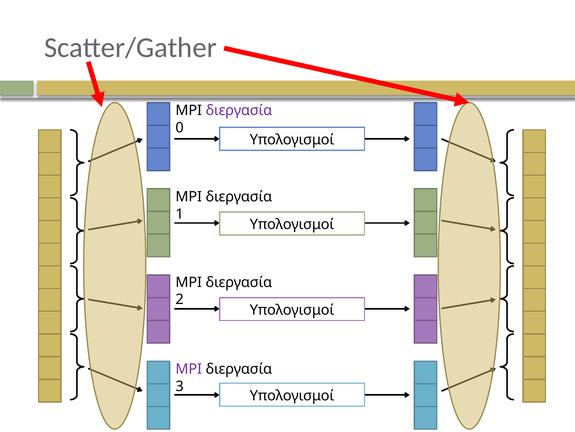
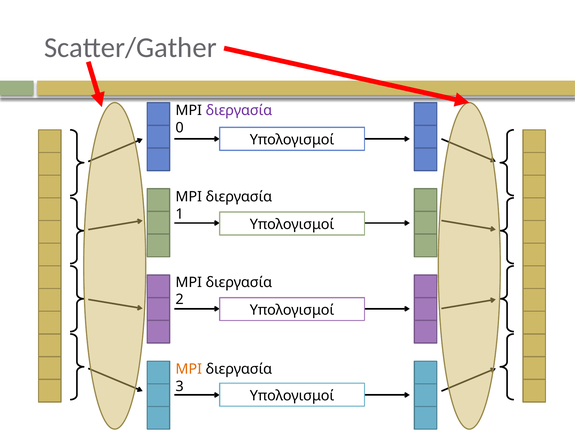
MPI at (189, 368) colour: purple -> orange
